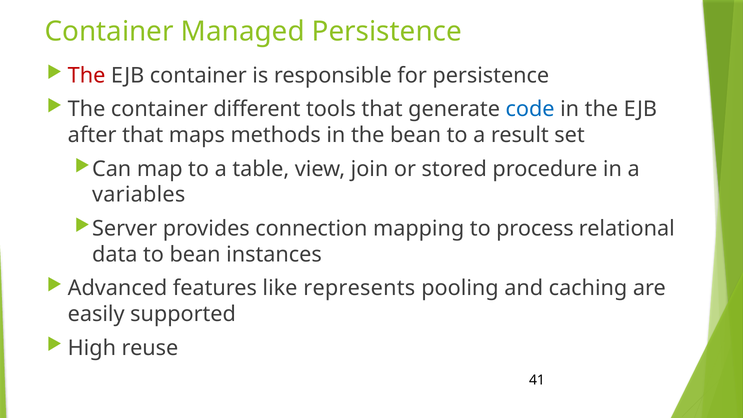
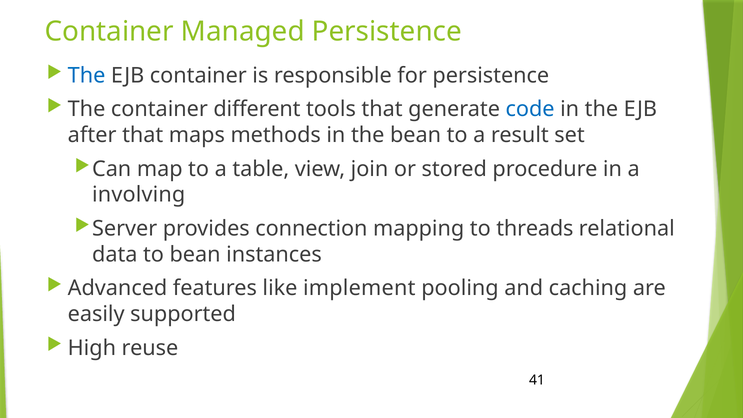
The at (87, 75) colour: red -> blue
variables: variables -> involving
process: process -> threads
represents: represents -> implement
